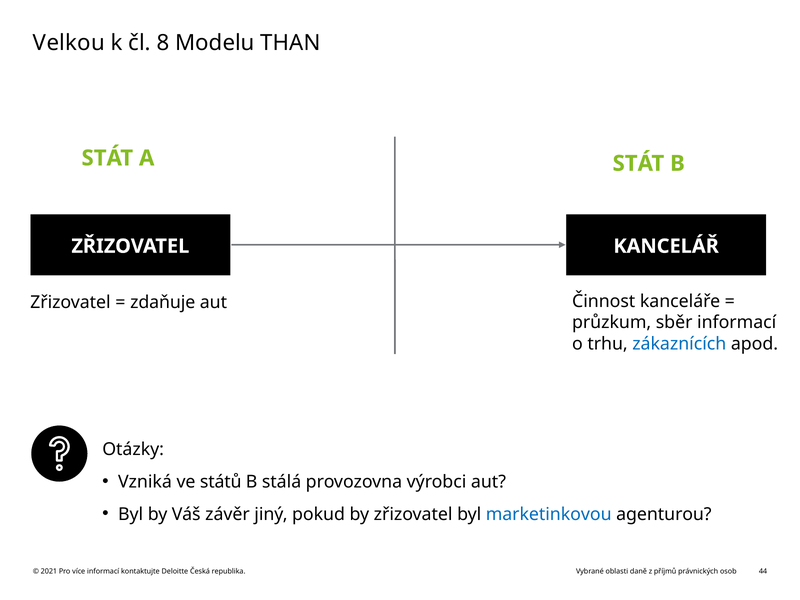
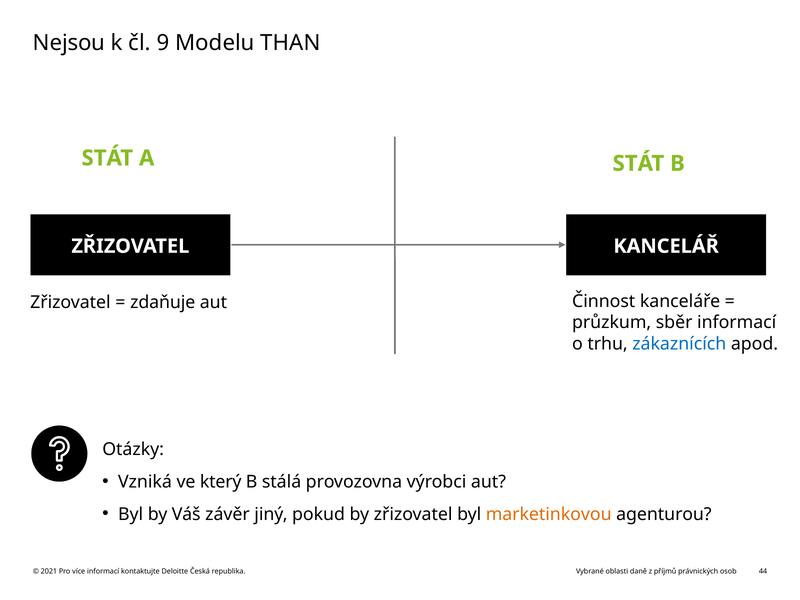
Velkou: Velkou -> Nejsou
8: 8 -> 9
států: států -> který
marketinkovou colour: blue -> orange
